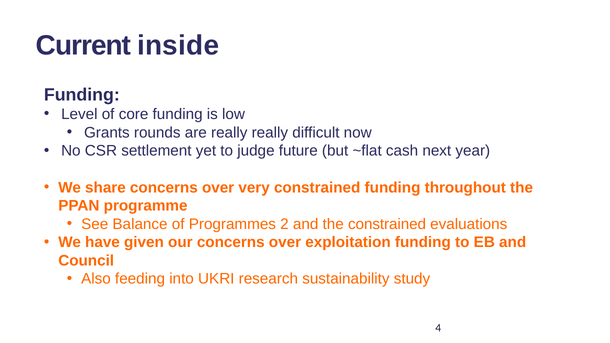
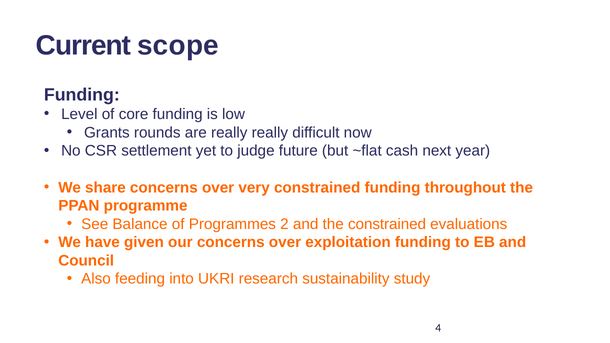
inside: inside -> scope
